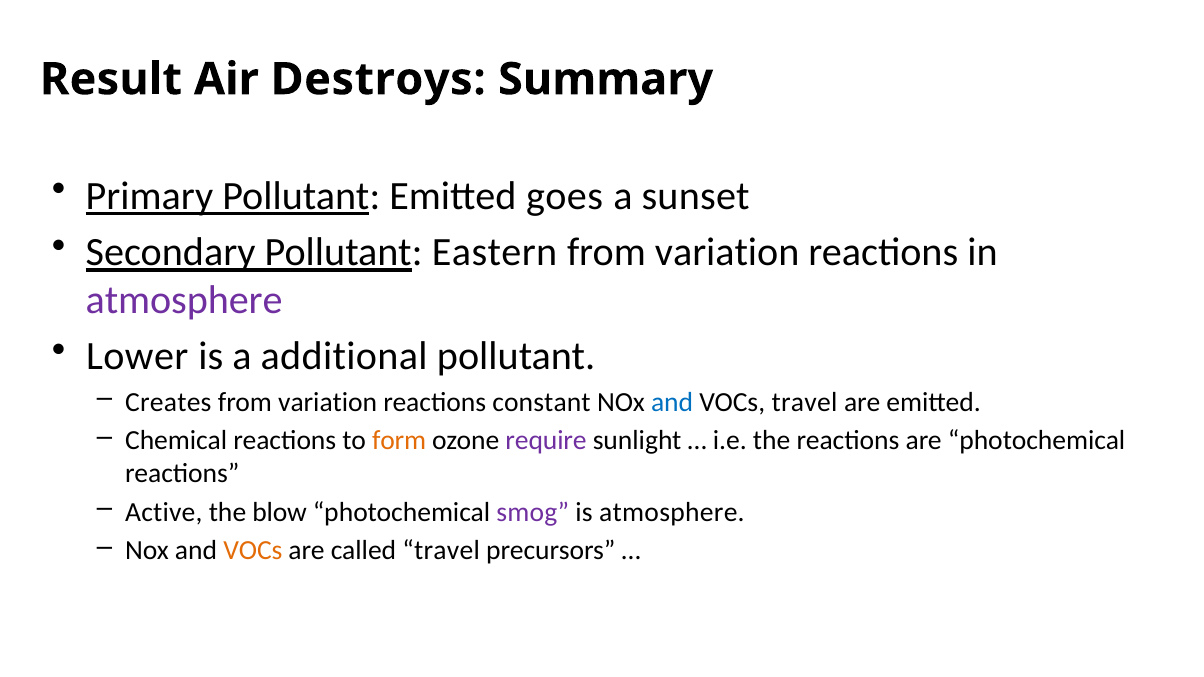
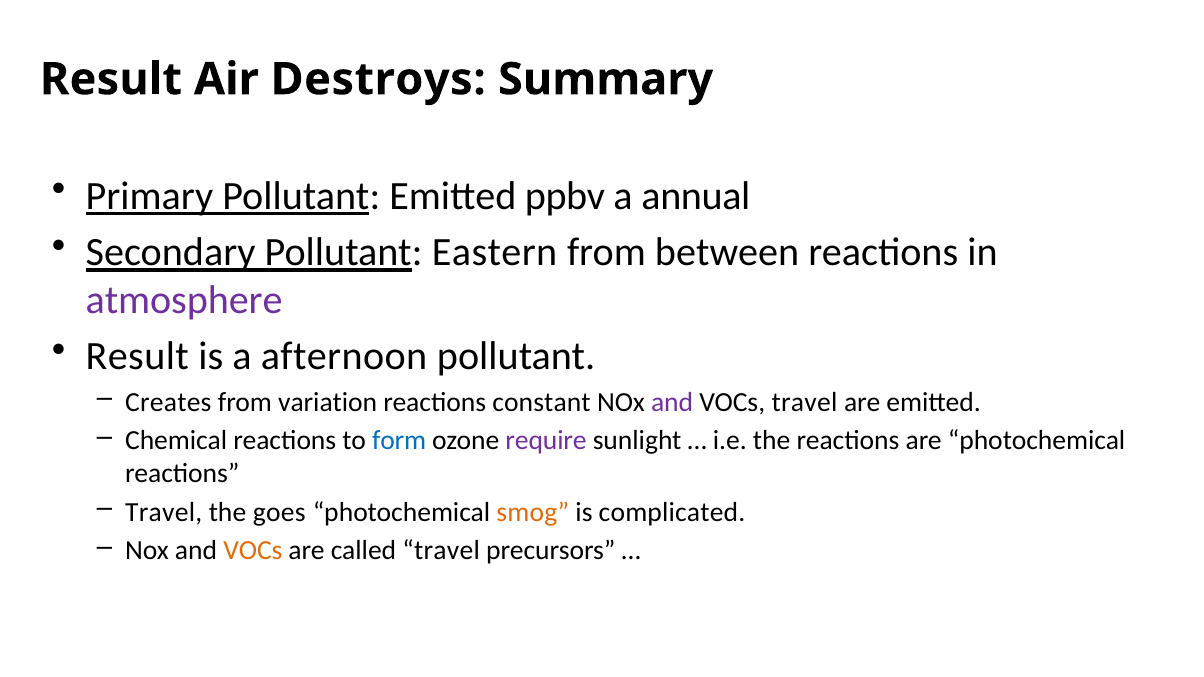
goes: goes -> ppbv
sunset: sunset -> annual
variation at (727, 252): variation -> between
Lower at (137, 357): Lower -> Result
additional: additional -> afternoon
and at (672, 402) colour: blue -> purple
form colour: orange -> blue
Active at (164, 512): Active -> Travel
blow: blow -> goes
smog colour: purple -> orange
is atmosphere: atmosphere -> complicated
